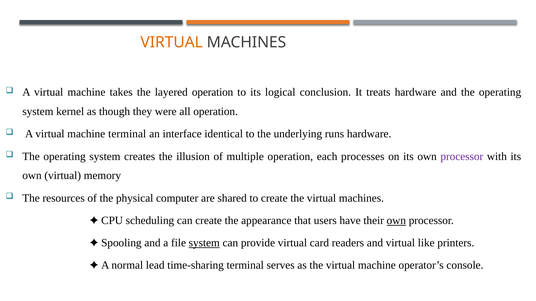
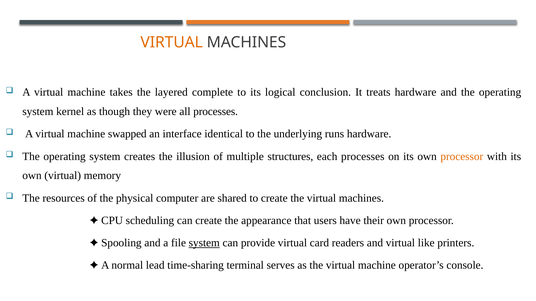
layered operation: operation -> complete
all operation: operation -> processes
machine terminal: terminal -> swapped
multiple operation: operation -> structures
processor at (462, 157) colour: purple -> orange
own at (396, 221) underline: present -> none
